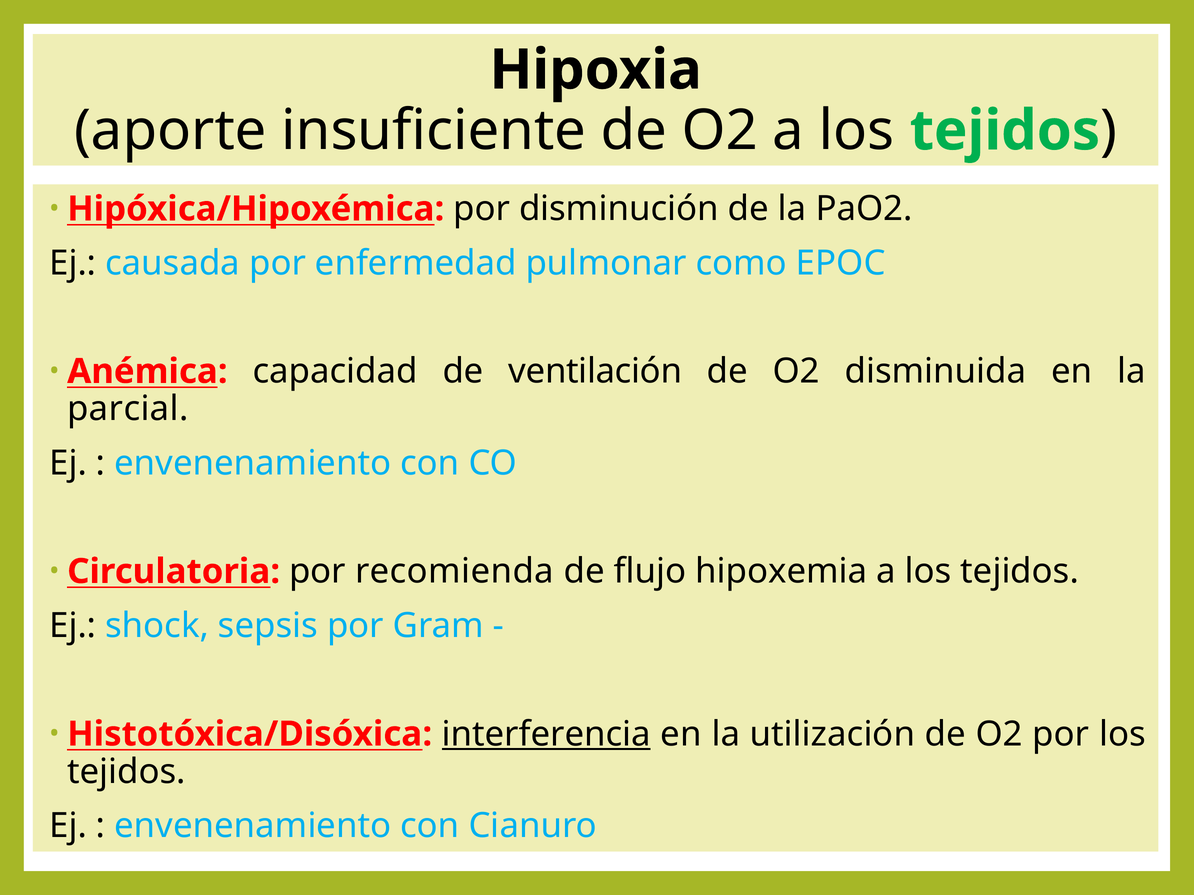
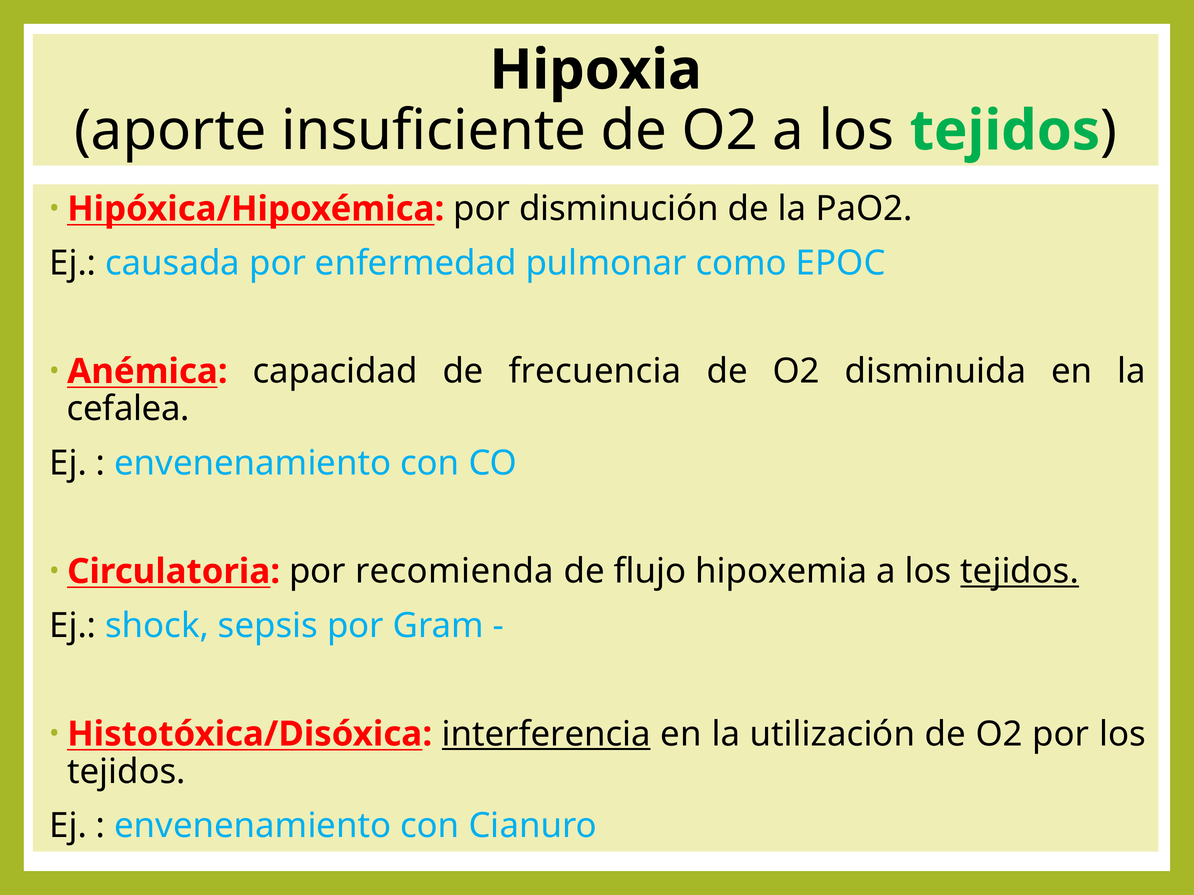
ventilación: ventilación -> frecuencia
parcial: parcial -> cefalea
tejidos at (1020, 572) underline: none -> present
